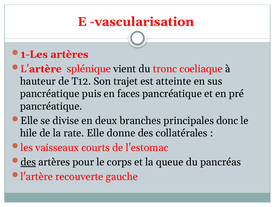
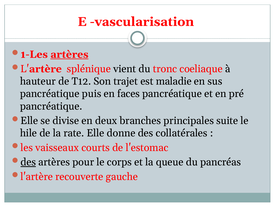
artères at (69, 54) underline: none -> present
atteinte: atteinte -> maladie
donc: donc -> suite
